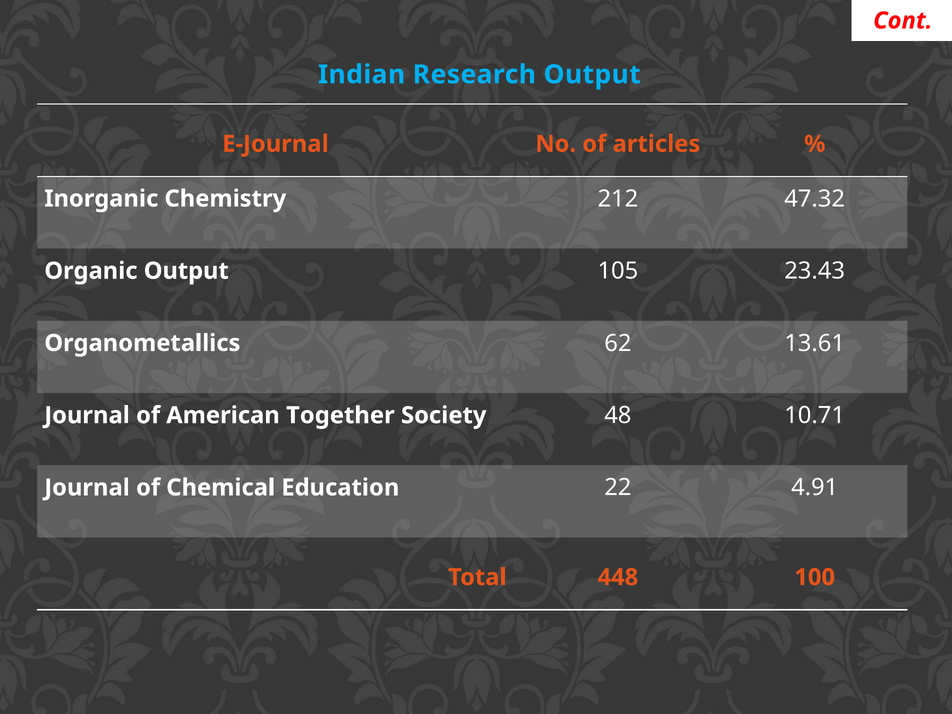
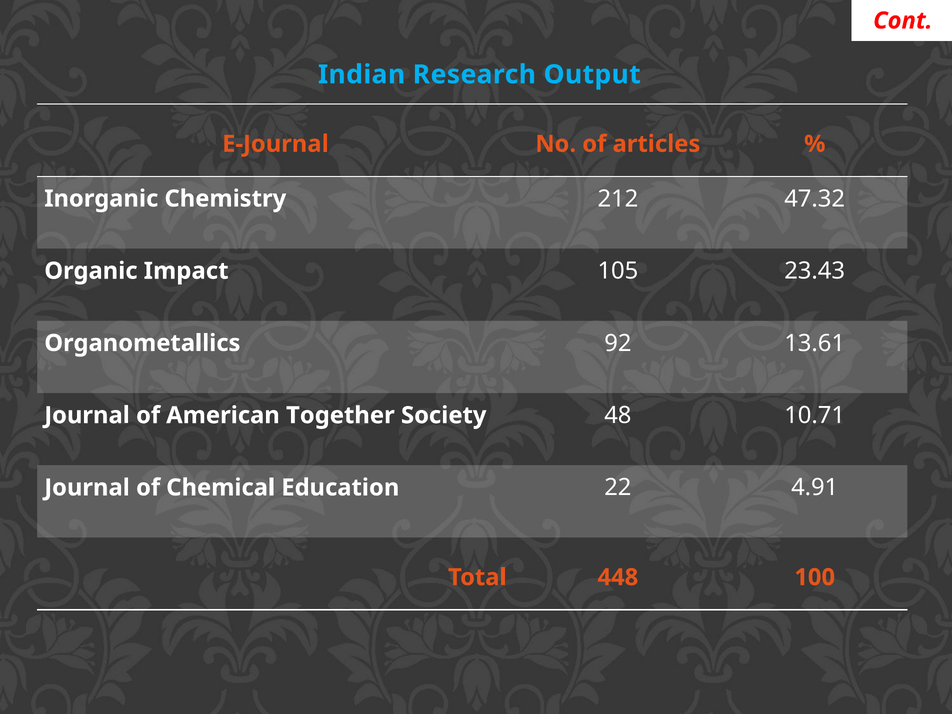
Organic Output: Output -> Impact
62: 62 -> 92
